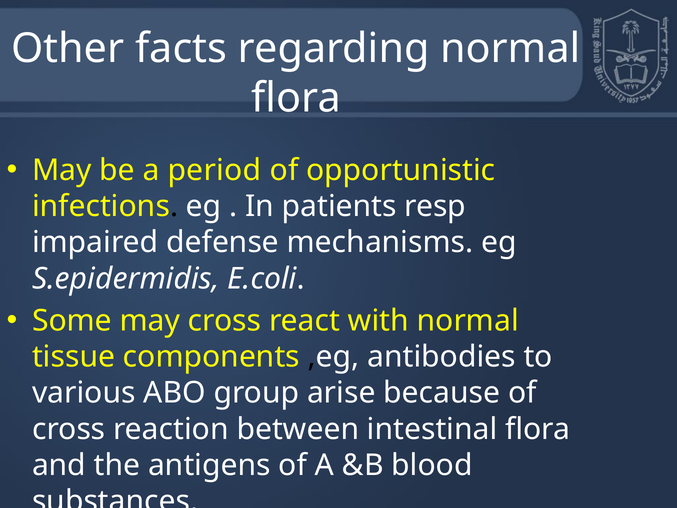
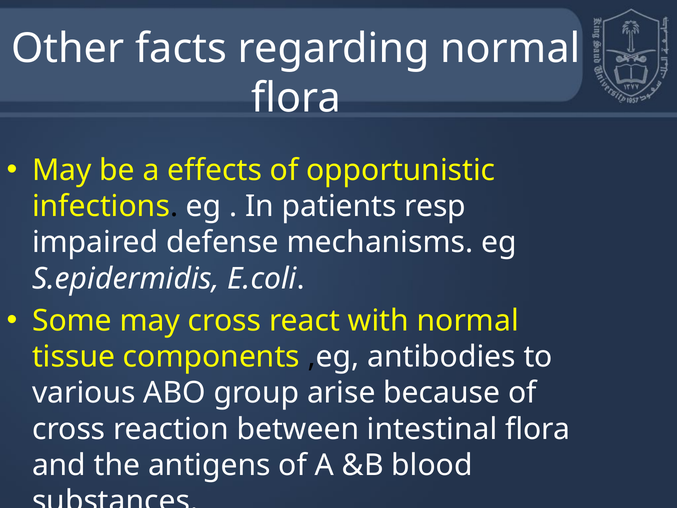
period: period -> effects
